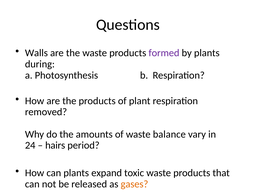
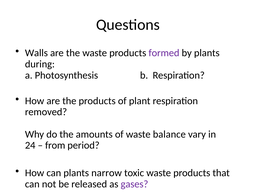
hairs: hairs -> from
expand: expand -> narrow
gases colour: orange -> purple
